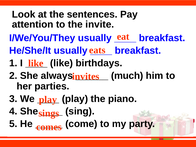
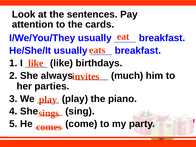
invite: invite -> cards
